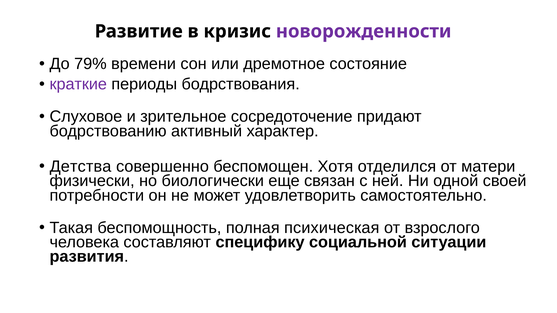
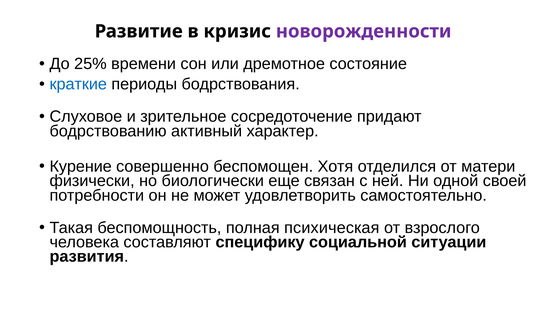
79%: 79% -> 25%
краткие colour: purple -> blue
Детства: Детства -> Курение
